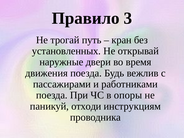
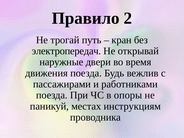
3: 3 -> 2
установленных: установленных -> электропередач
отходи: отходи -> местах
